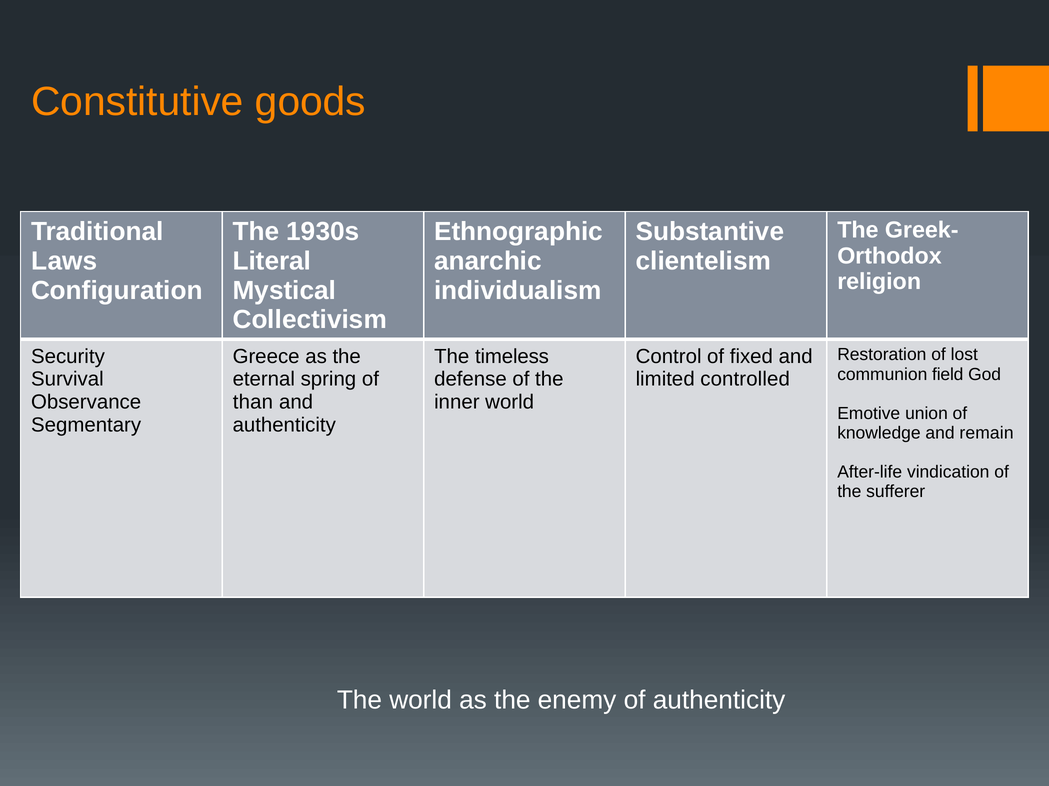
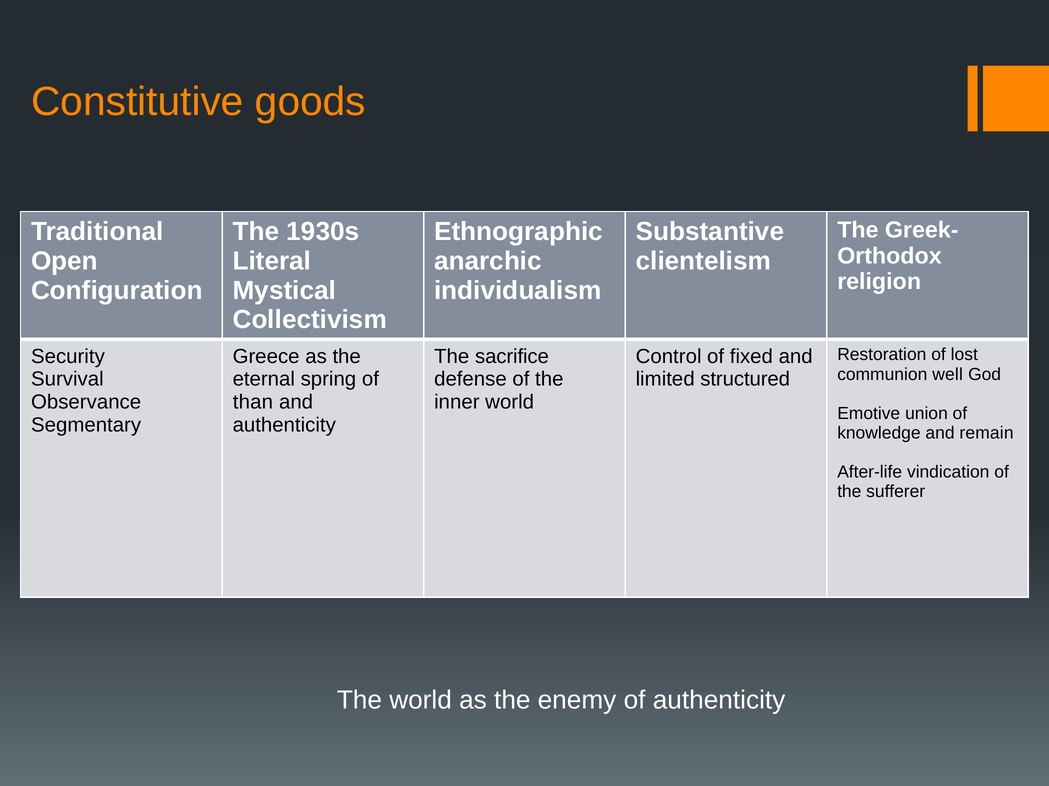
Laws: Laws -> Open
timeless: timeless -> sacrifice
field: field -> well
controlled: controlled -> structured
